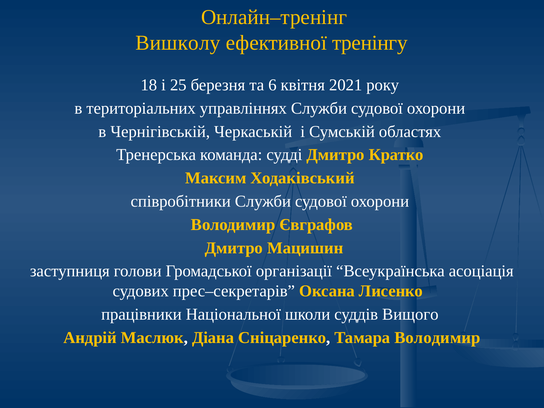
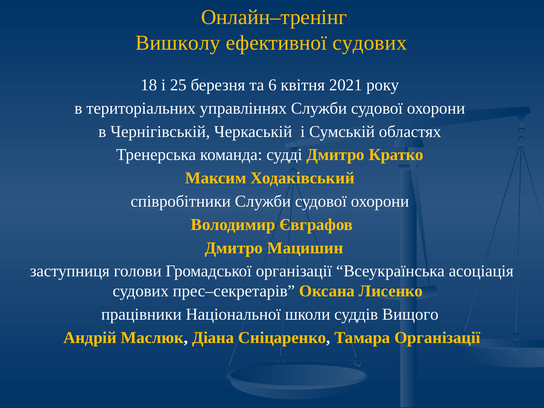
ефективної тренінгу: тренінгу -> судових
Тамара Володимир: Володимир -> Організації
